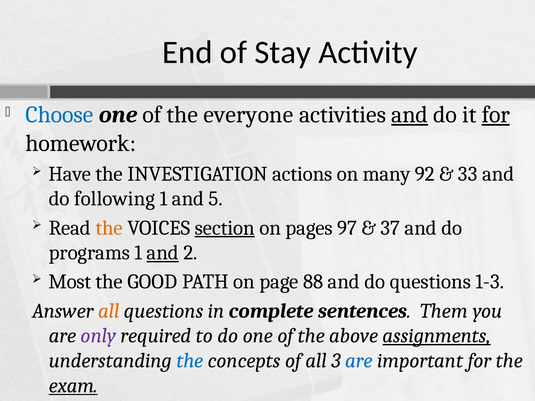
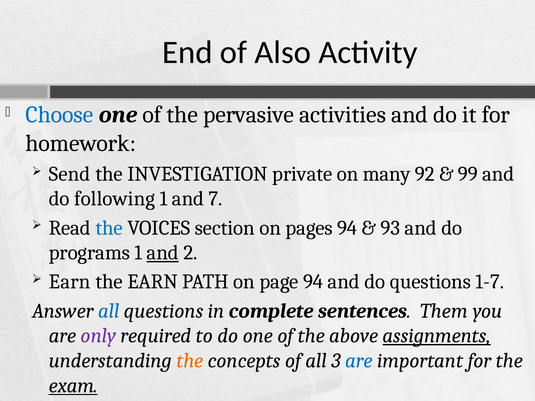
Stay: Stay -> Also
everyone: everyone -> pervasive
and at (410, 115) underline: present -> none
for at (496, 115) underline: present -> none
Have: Have -> Send
actions: actions -> private
33: 33 -> 99
5: 5 -> 7
the at (109, 228) colour: orange -> blue
section underline: present -> none
pages 97: 97 -> 94
37: 37 -> 93
Most at (70, 282): Most -> Earn
the GOOD: GOOD -> EARN
page 88: 88 -> 94
1-3: 1-3 -> 1-7
all at (109, 311) colour: orange -> blue
the at (190, 361) colour: blue -> orange
